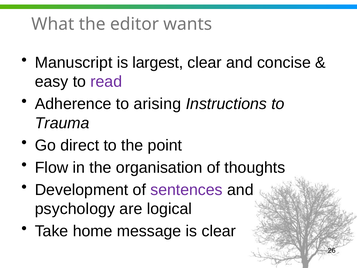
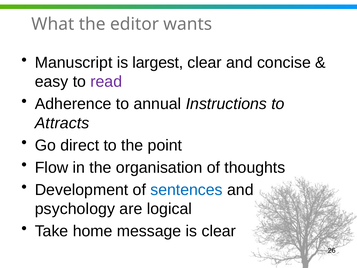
arising: arising -> annual
Trauma: Trauma -> Attracts
sentences colour: purple -> blue
